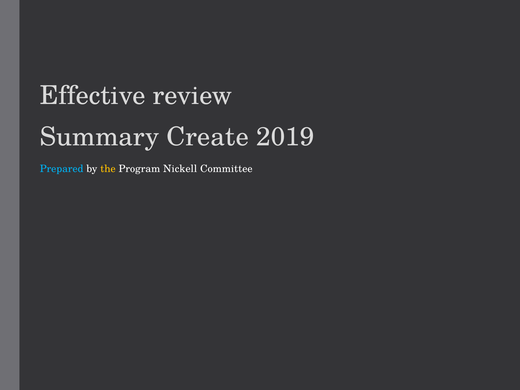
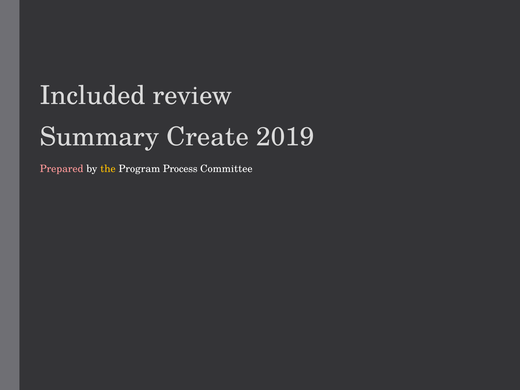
Effective: Effective -> Included
Prepared colour: light blue -> pink
Nickell: Nickell -> Process
